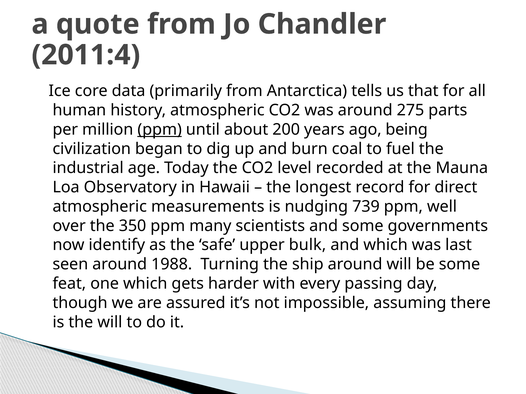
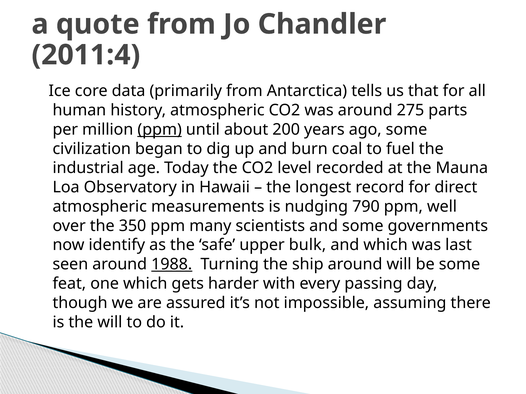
ago being: being -> some
739: 739 -> 790
1988 underline: none -> present
